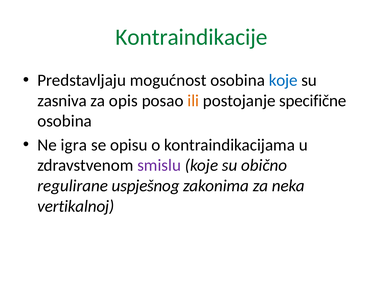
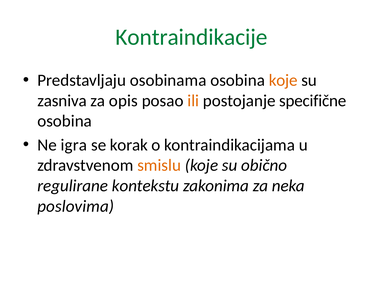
mogućnost: mogućnost -> osobinama
koje at (283, 80) colour: blue -> orange
opisu: opisu -> korak
smislu colour: purple -> orange
uspješnog: uspješnog -> kontekstu
vertikalnoj: vertikalnoj -> poslovima
